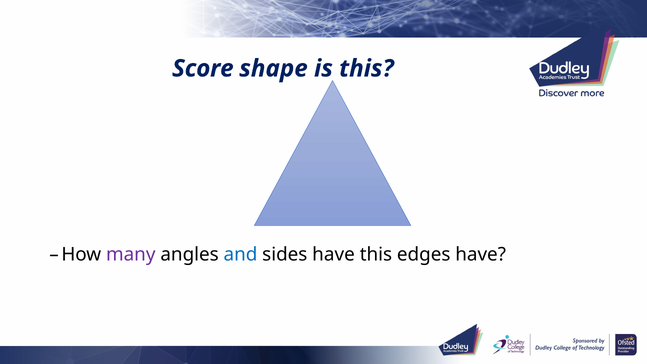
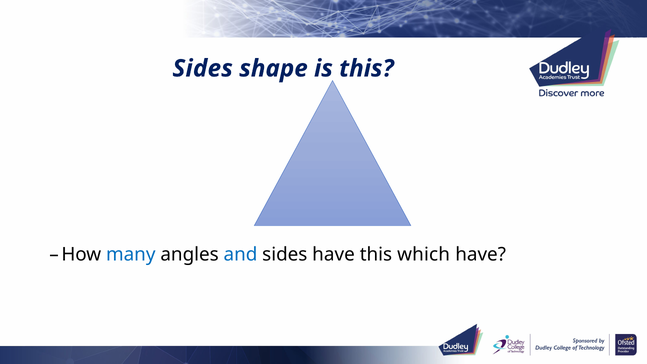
Score at (203, 69): Score -> Sides
many colour: purple -> blue
edges: edges -> which
